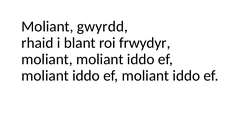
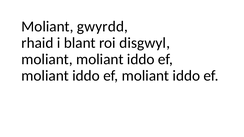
frwydyr: frwydyr -> disgwyl
